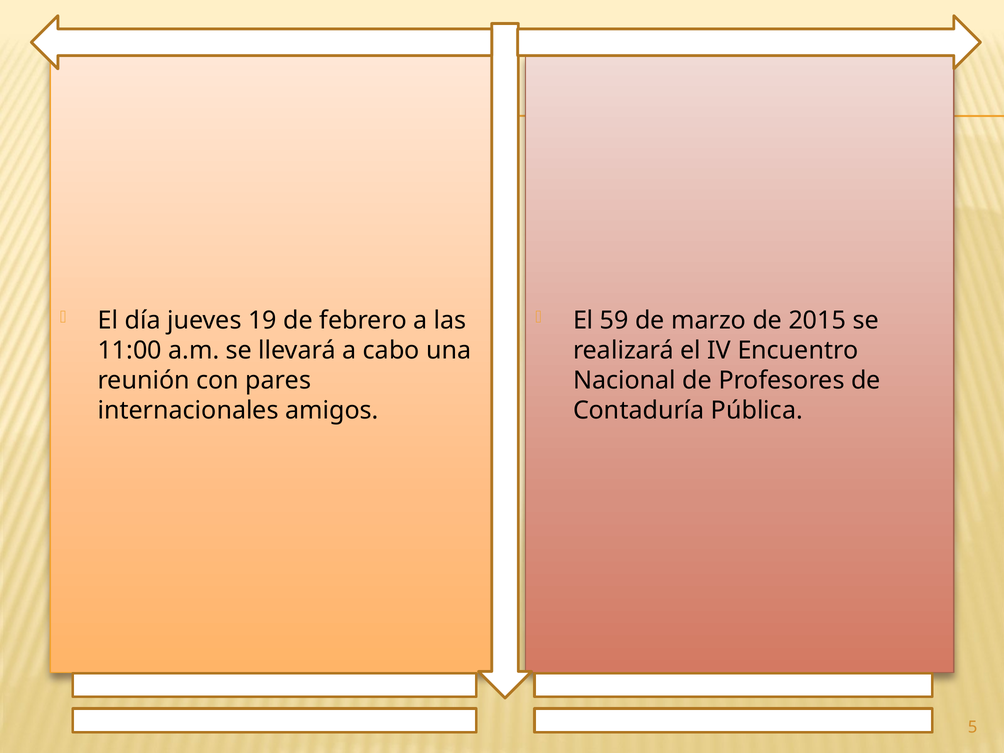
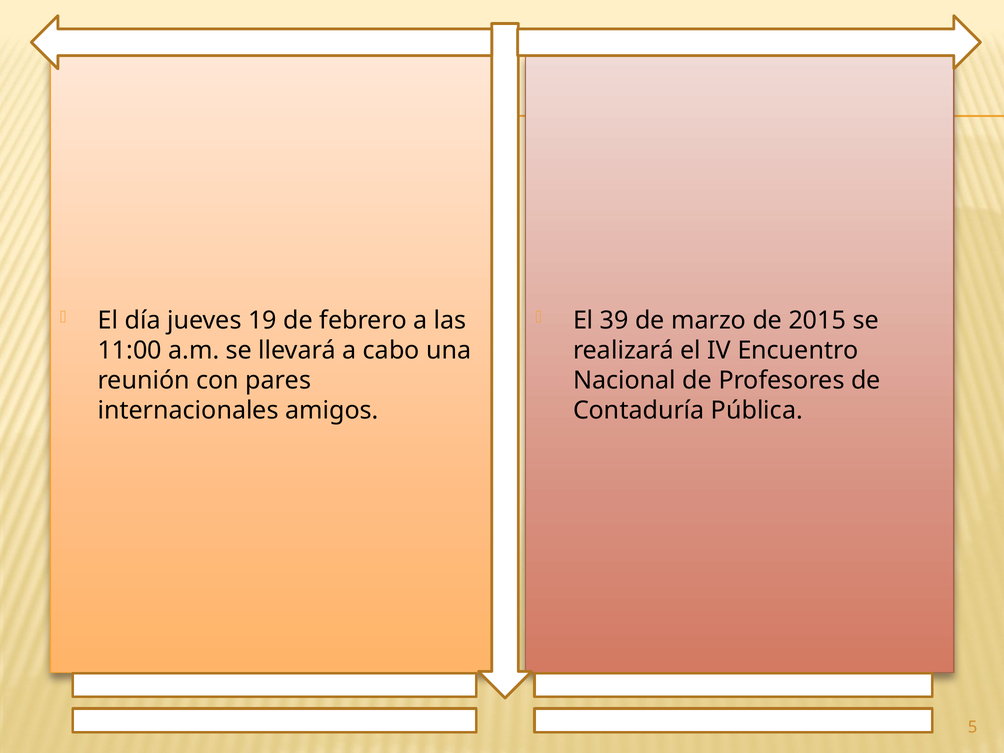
59: 59 -> 39
